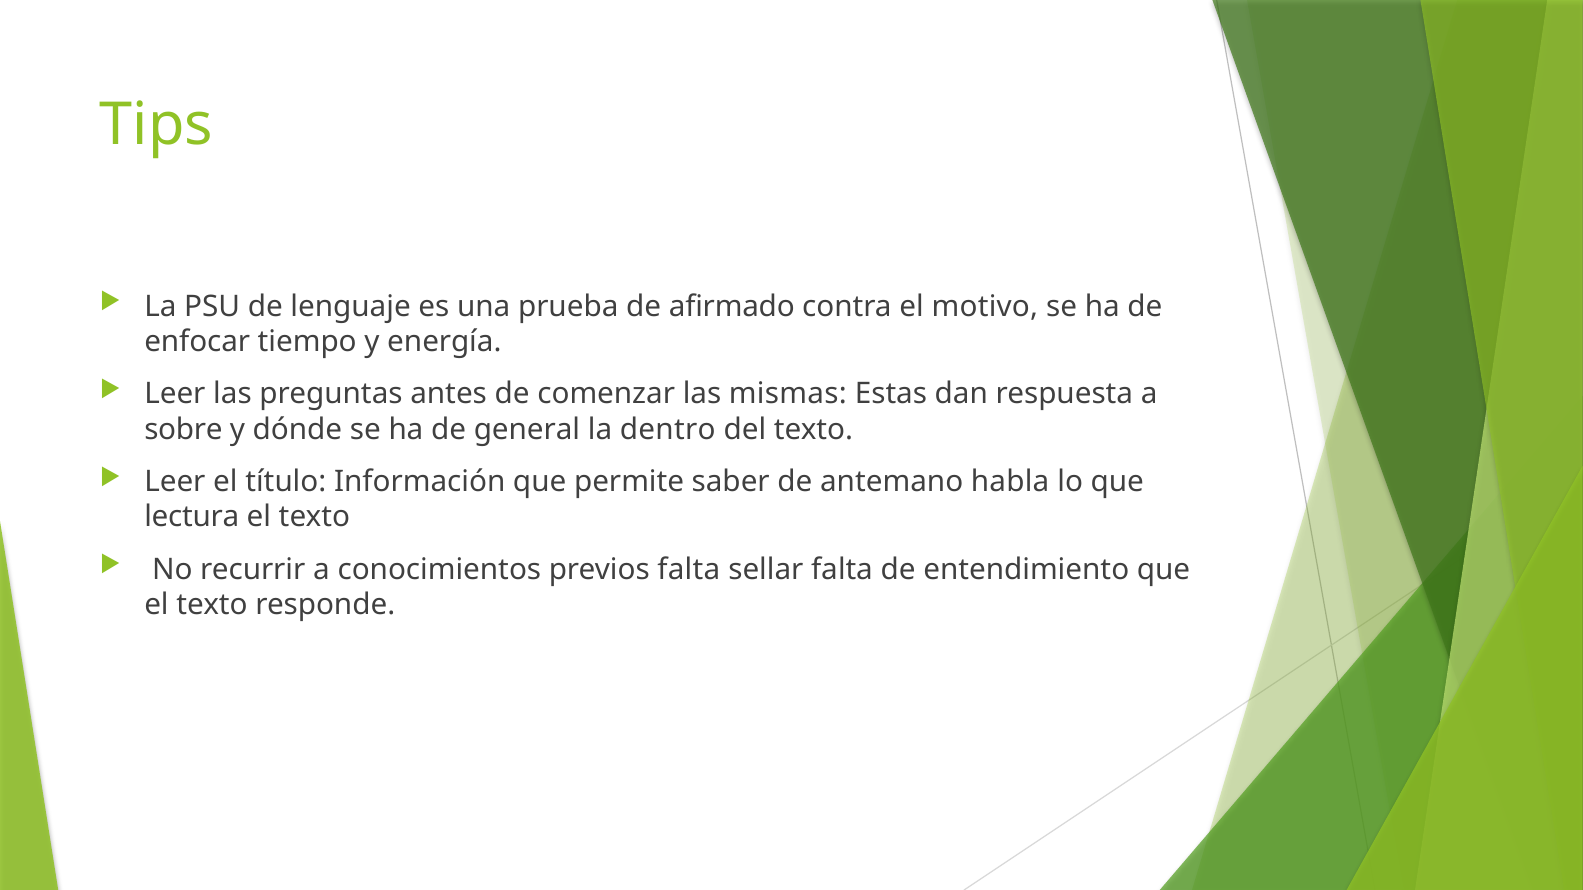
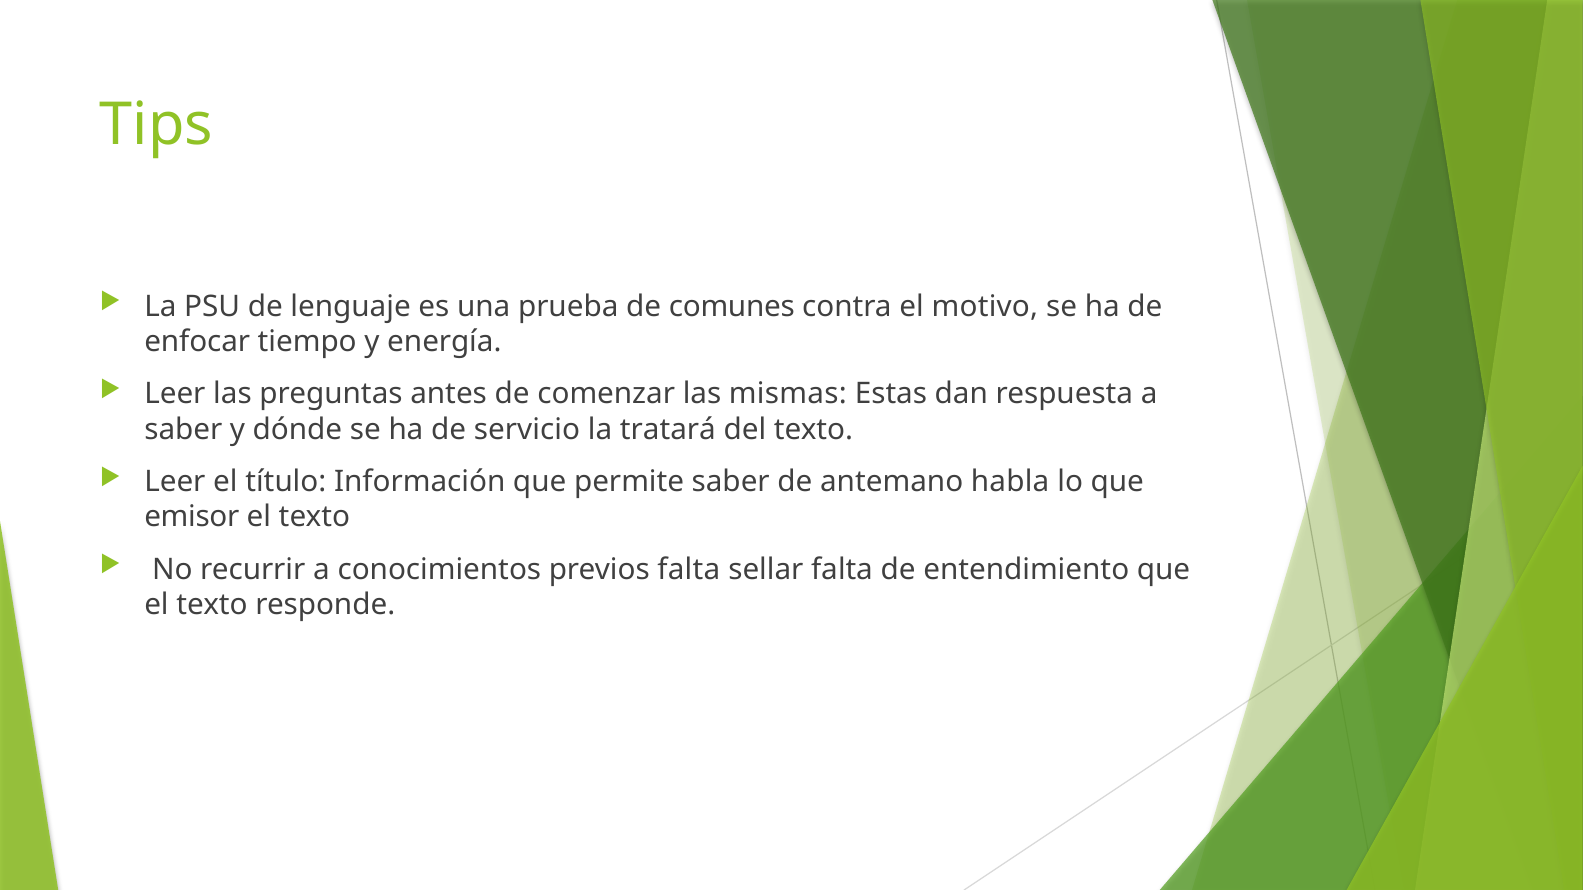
afirmado: afirmado -> comunes
sobre at (183, 430): sobre -> saber
general: general -> servicio
dentro: dentro -> tratará
lectura: lectura -> emisor
